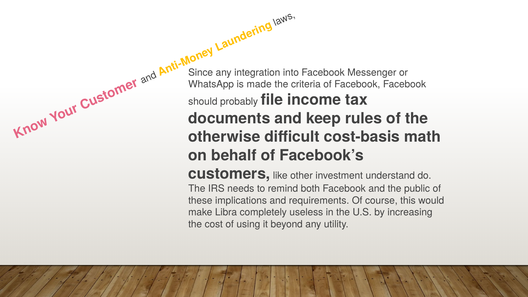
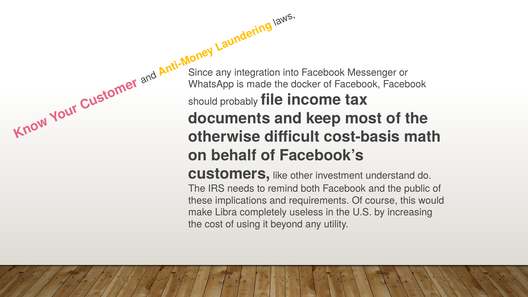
criteria: criteria -> docker
rules: rules -> most
